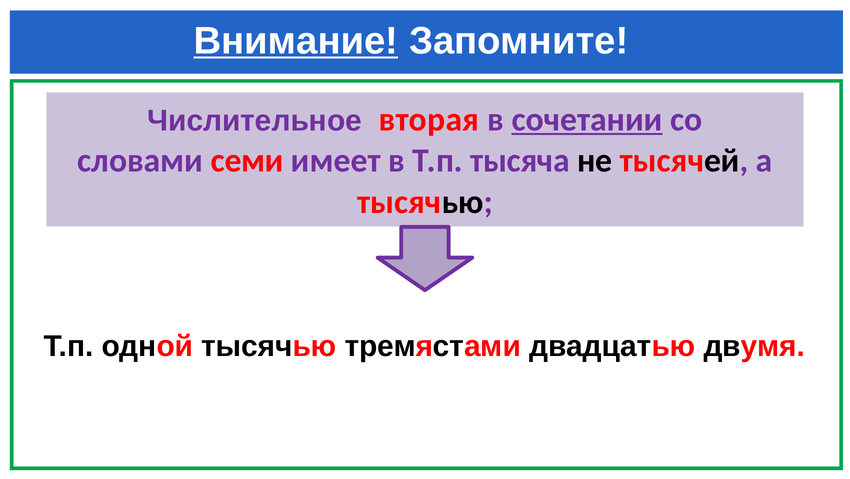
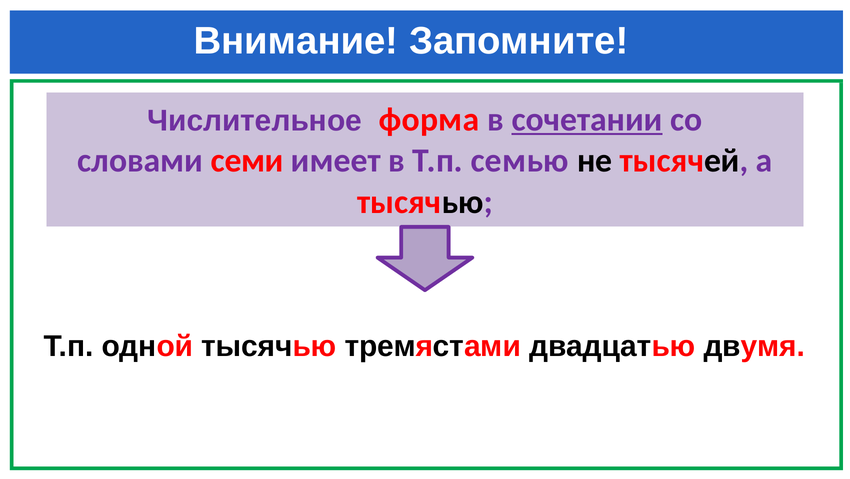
Внимание underline: present -> none
вторая: вторая -> форма
тысяча: тысяча -> семью
